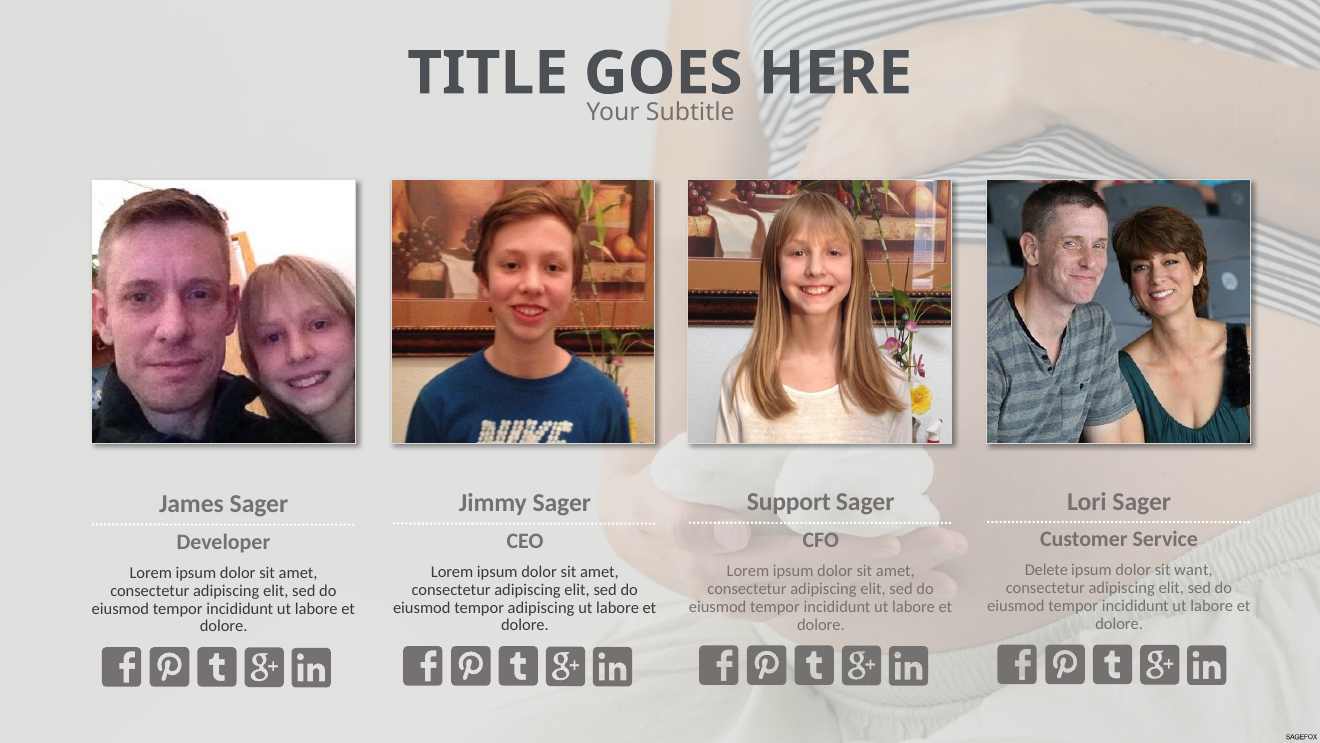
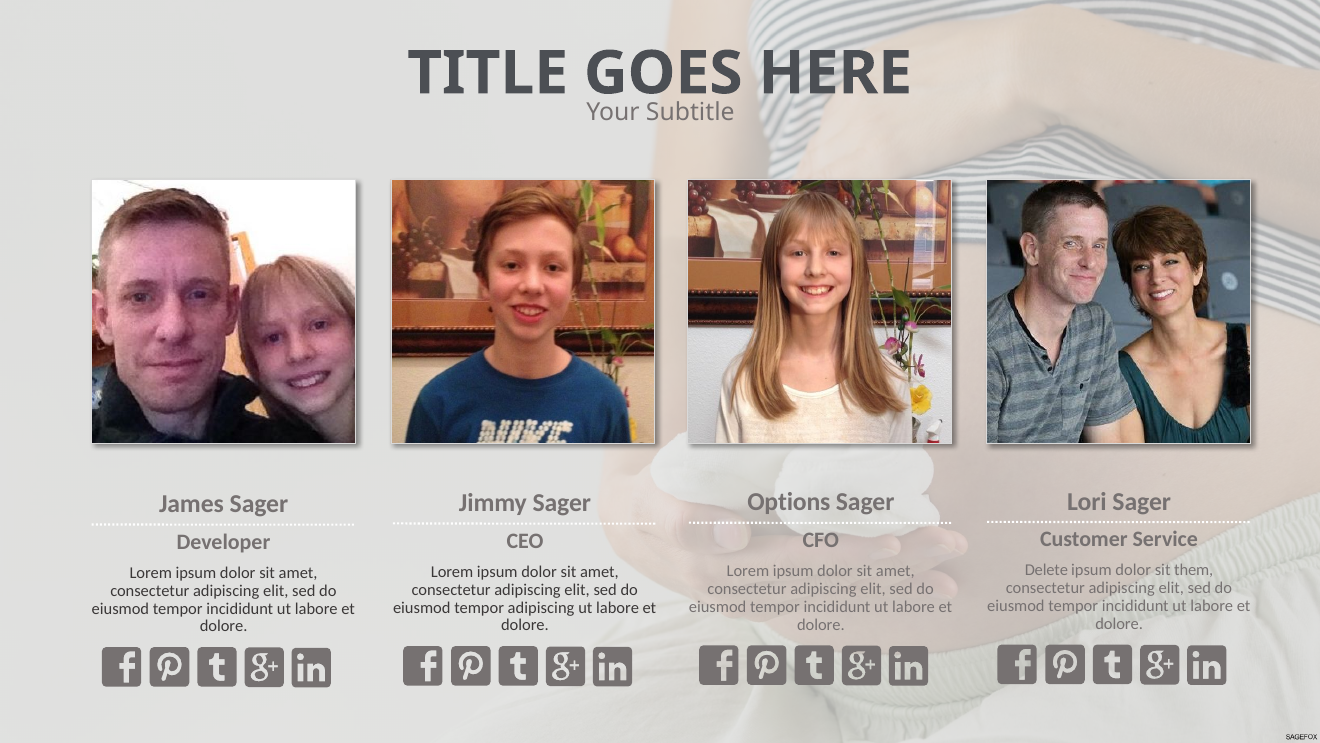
Support: Support -> Options
want: want -> them
